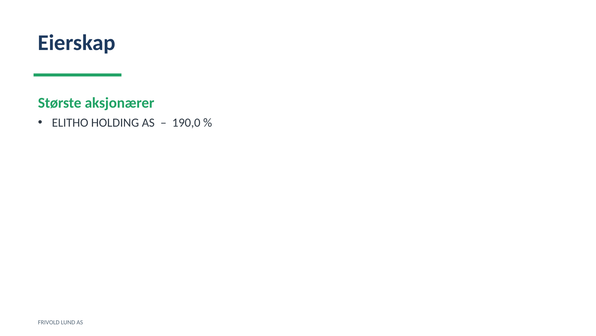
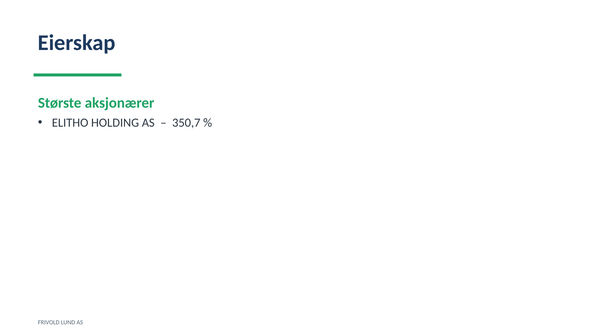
190,0: 190,0 -> 350,7
